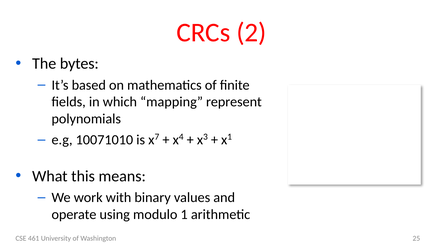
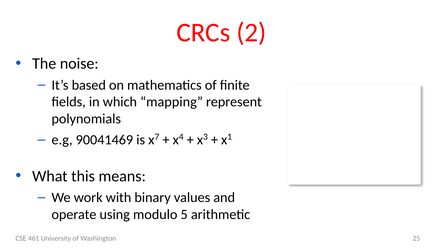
bytes: bytes -> noise
10071010: 10071010 -> 90041469
1: 1 -> 5
